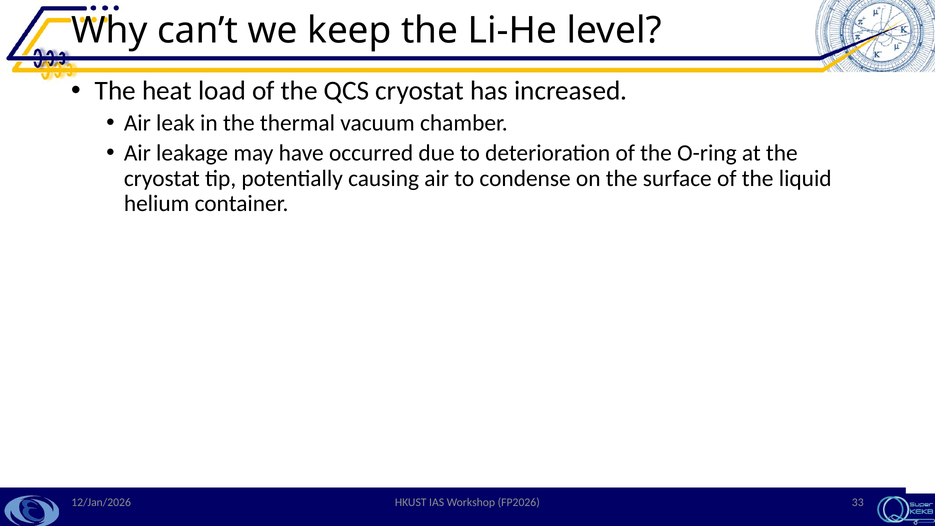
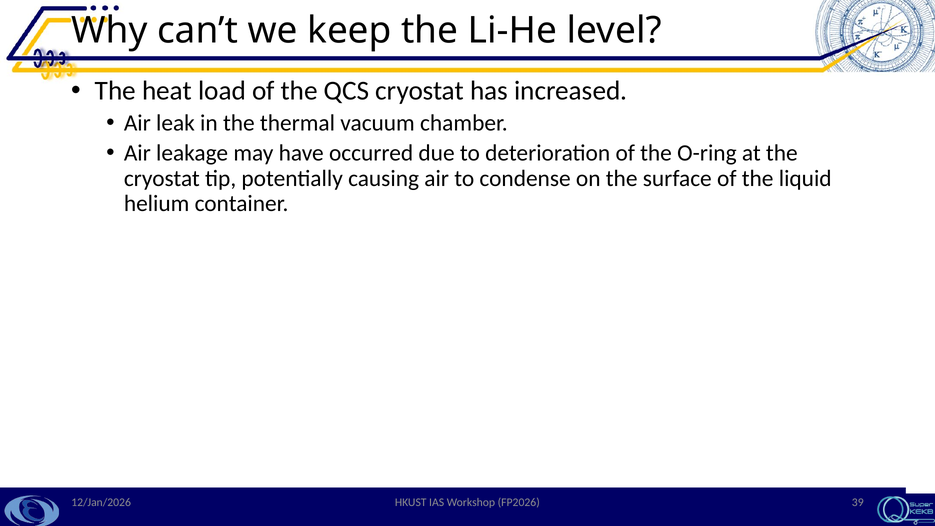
33: 33 -> 39
